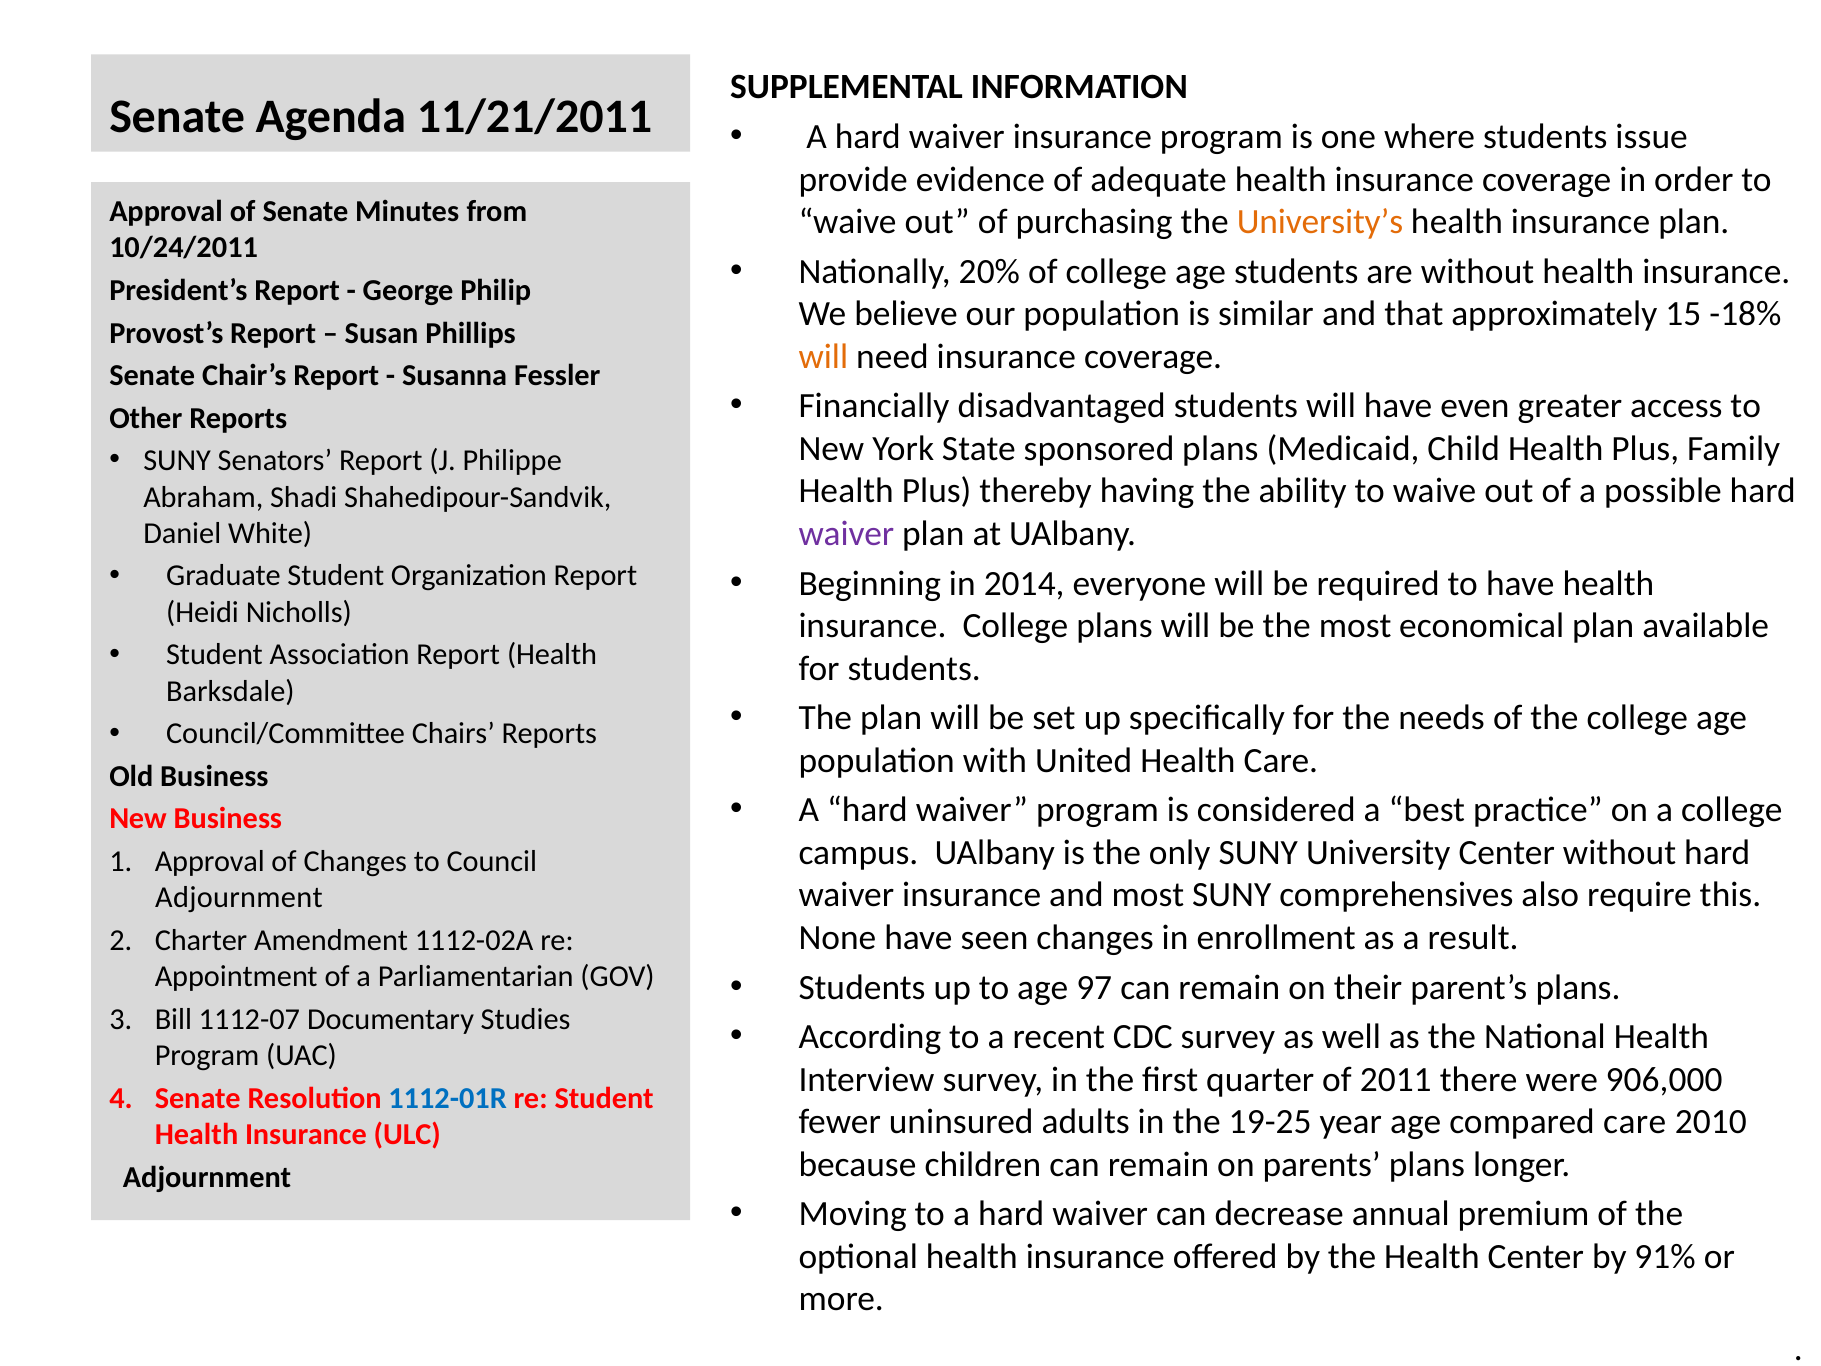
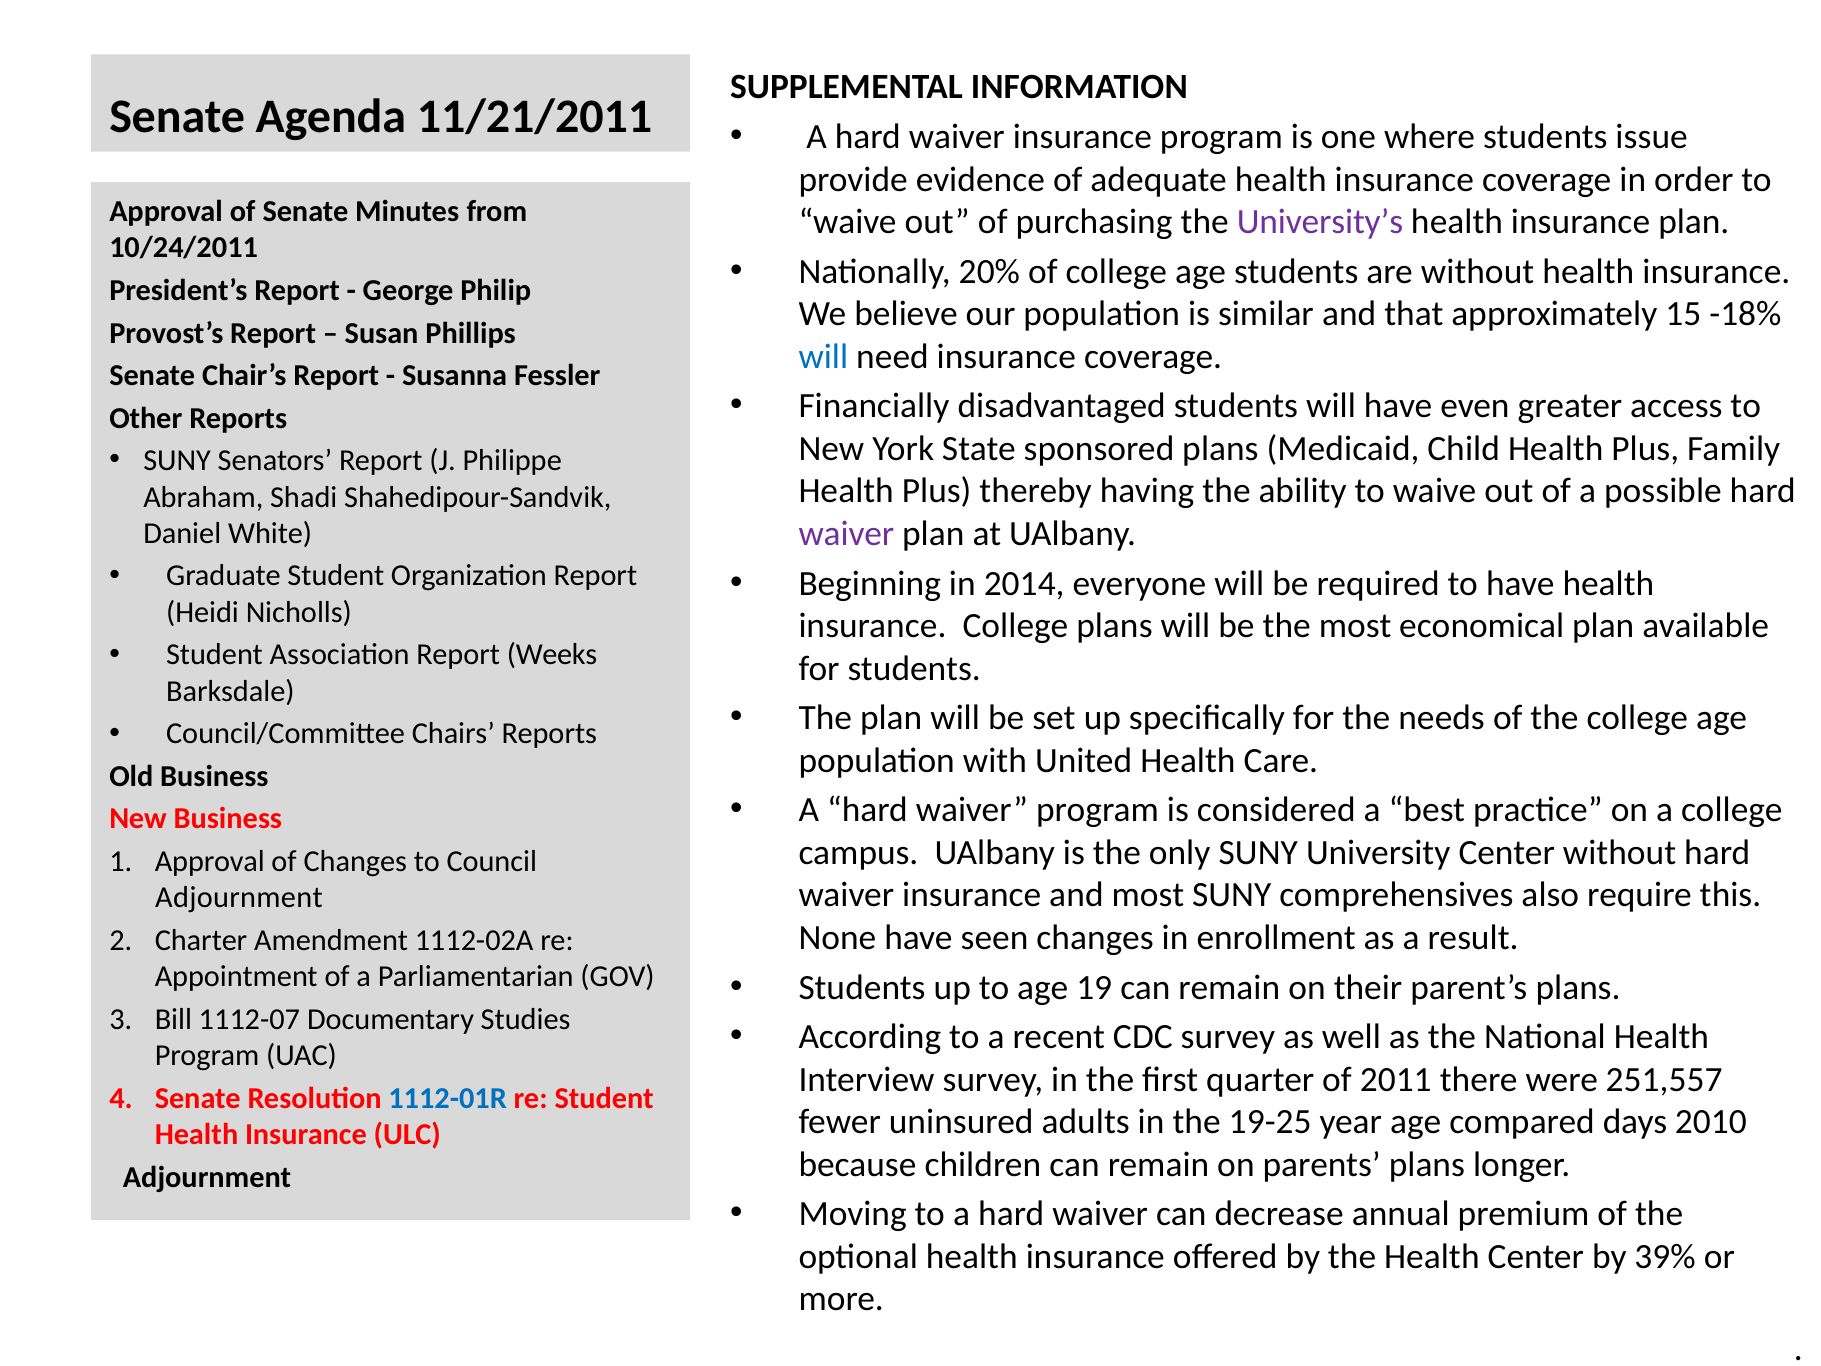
University’s colour: orange -> purple
will at (823, 356) colour: orange -> blue
Report Health: Health -> Weeks
97: 97 -> 19
906,000: 906,000 -> 251,557
compared care: care -> days
91%: 91% -> 39%
